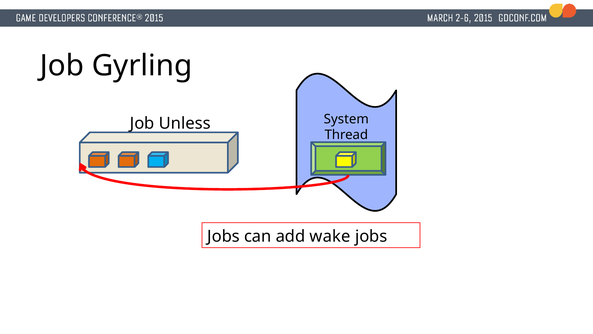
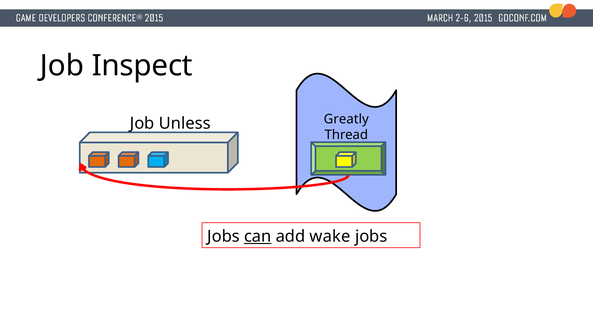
Gyrling: Gyrling -> Inspect
System: System -> Greatly
can underline: none -> present
